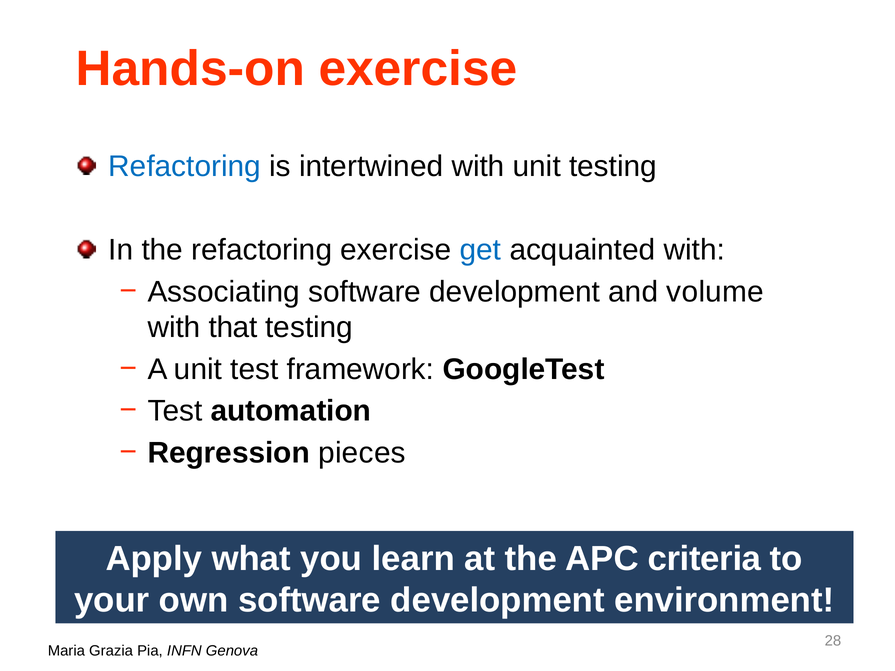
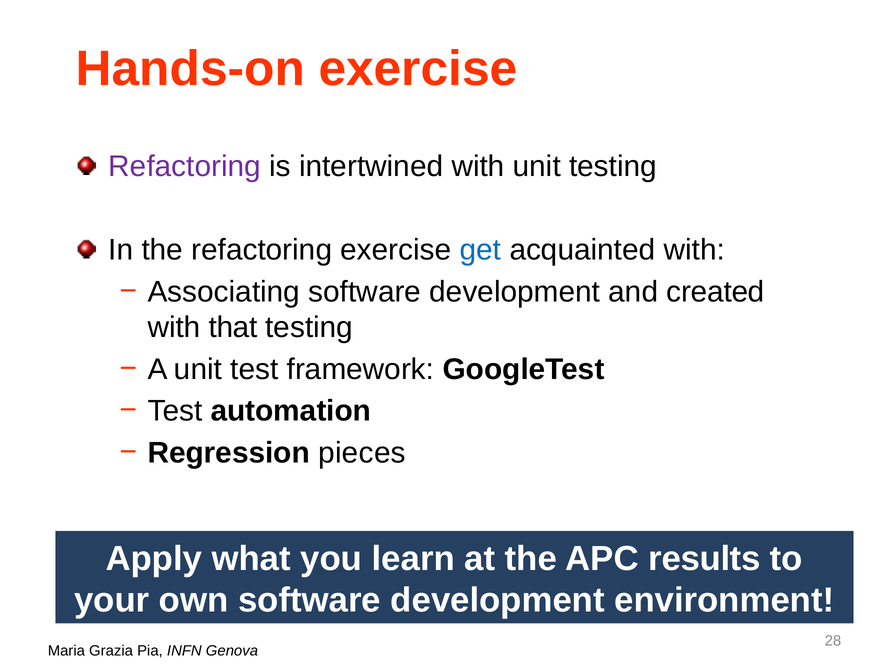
Refactoring at (185, 167) colour: blue -> purple
volume: volume -> created
criteria: criteria -> results
